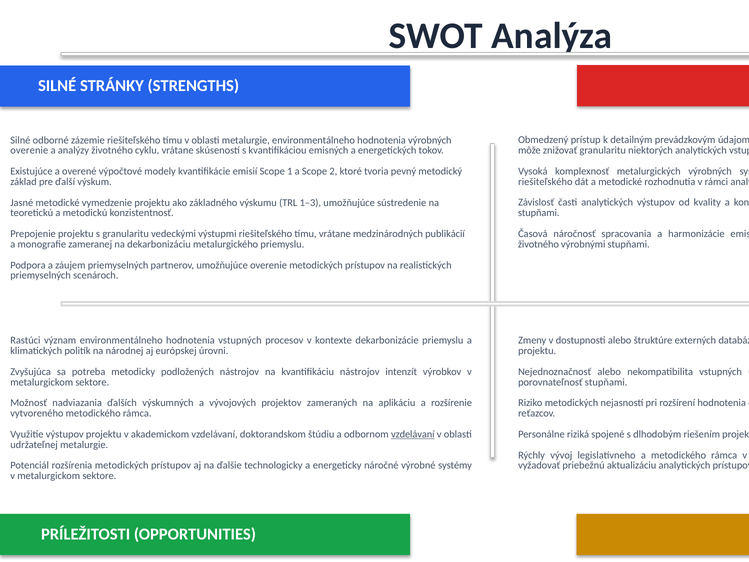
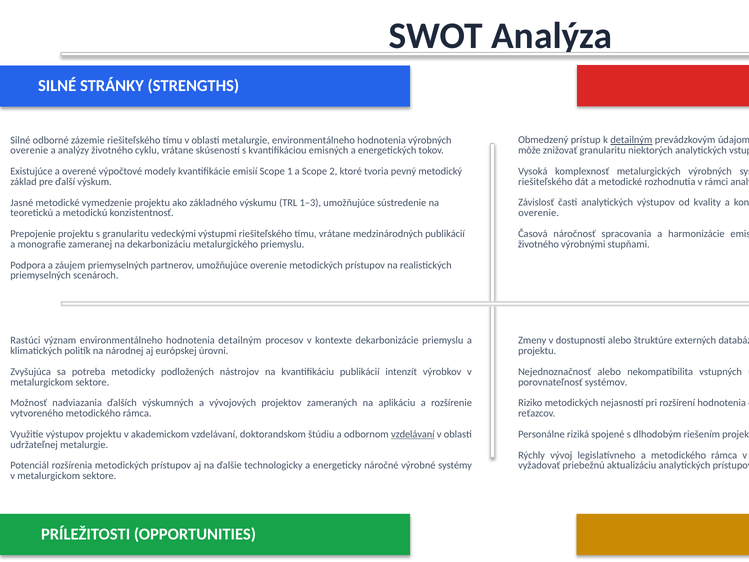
detailným at (631, 140) underline: none -> present
stupňami at (539, 213): stupňami -> overenie
hodnotenia vstupných: vstupných -> detailným
kvantifikáciu nástrojov: nástrojov -> publikácií
porovnateľnosť stupňami: stupňami -> systémov
